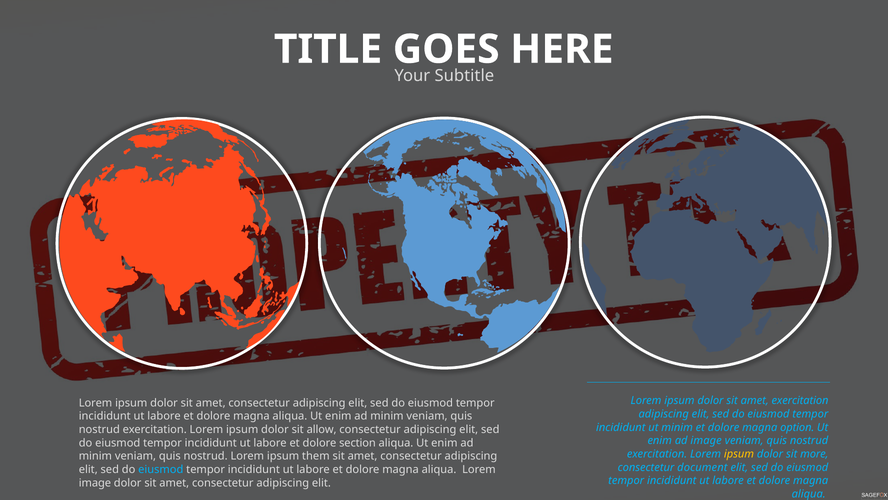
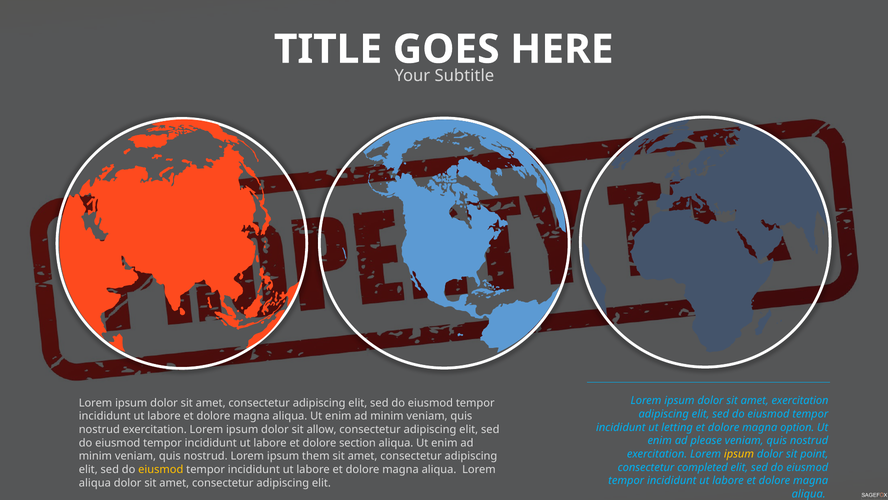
ut minim: minim -> letting
ad image: image -> please
more: more -> point
document: document -> completed
eiusmod at (161, 469) colour: light blue -> yellow
image at (95, 482): image -> aliqua
